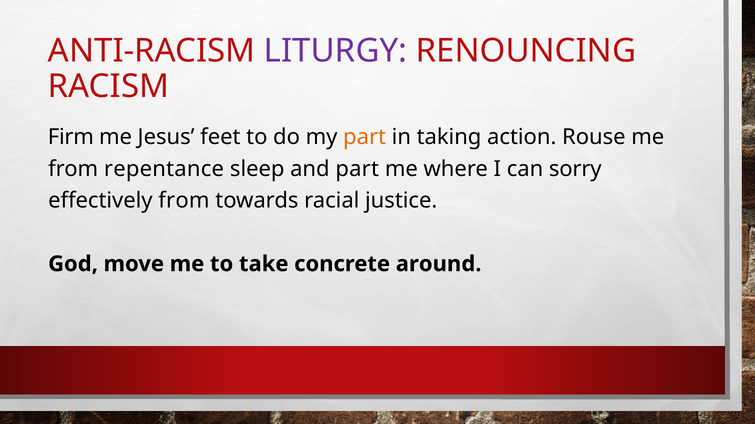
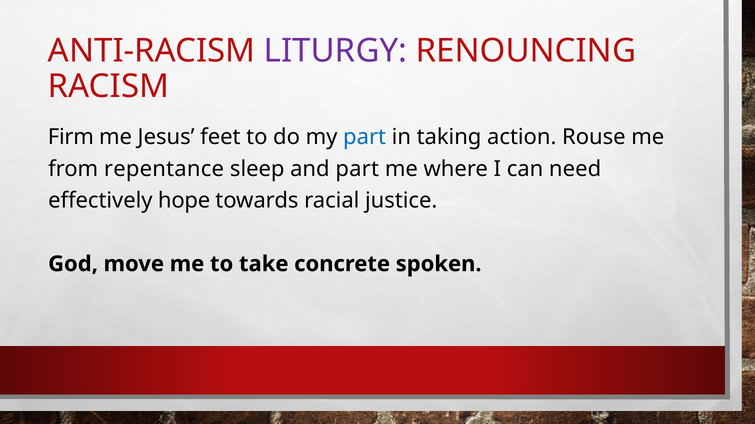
part at (365, 137) colour: orange -> blue
sorry: sorry -> need
effectively from: from -> hope
around: around -> spoken
